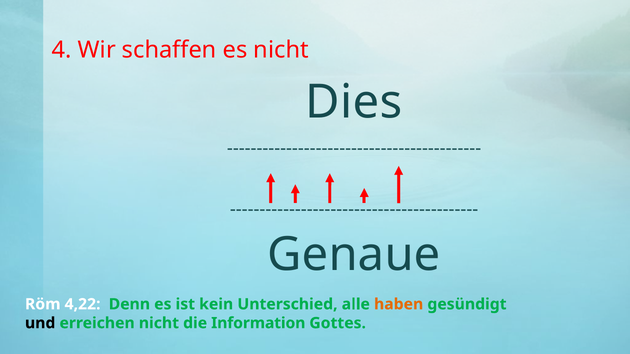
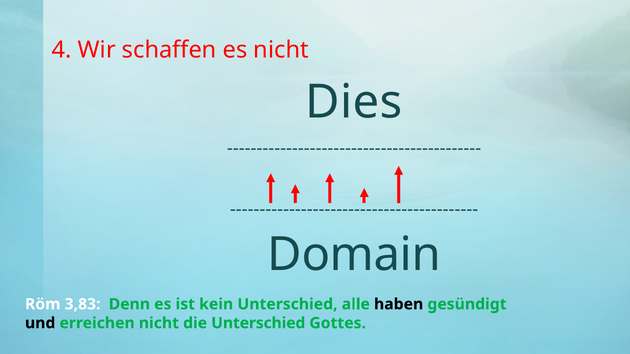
Genaue: Genaue -> Domain
4,22: 4,22 -> 3,83
haben colour: orange -> black
die Information: Information -> Unterschied
